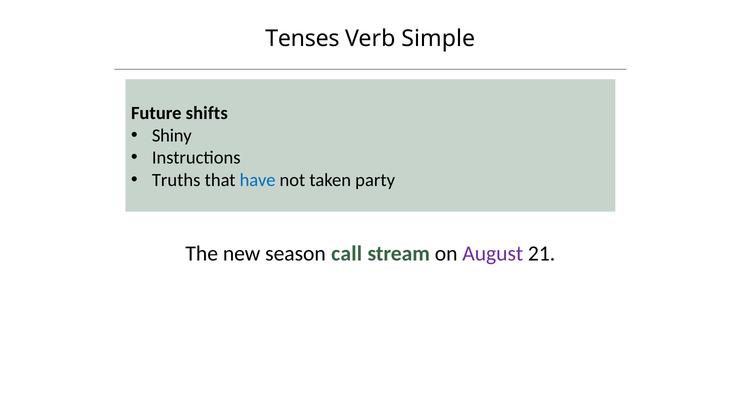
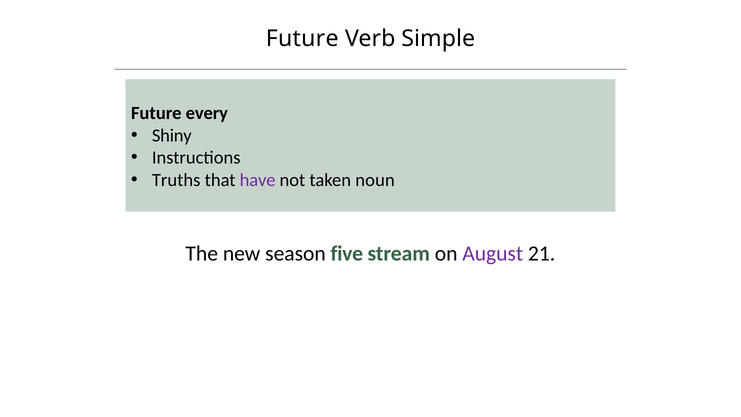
Tenses at (302, 39): Tenses -> Future
shifts: shifts -> every
have colour: blue -> purple
party: party -> noun
call: call -> five
